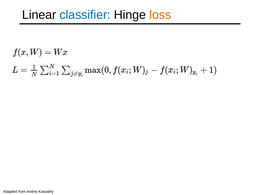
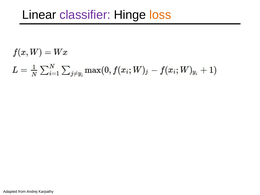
classifier colour: blue -> purple
